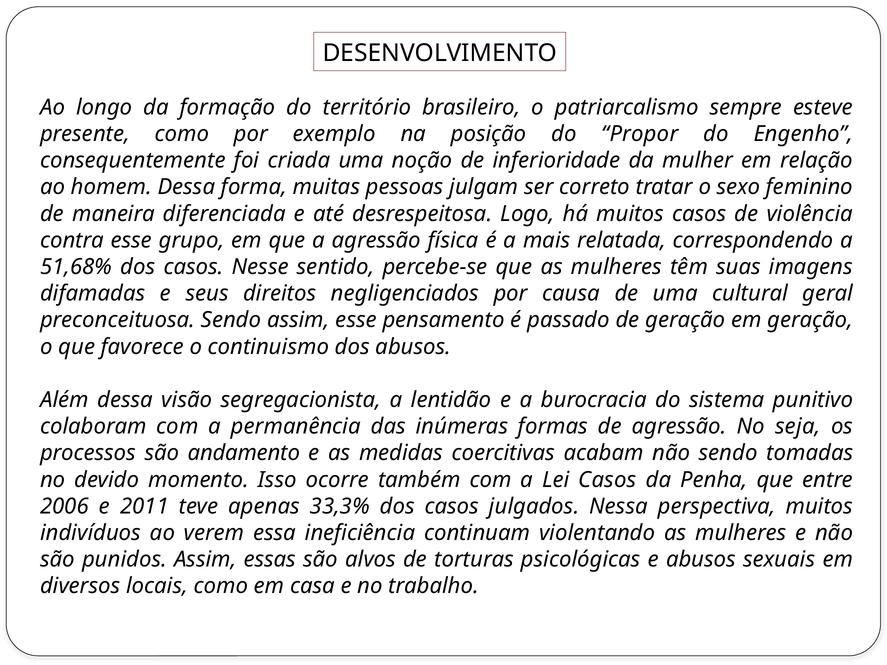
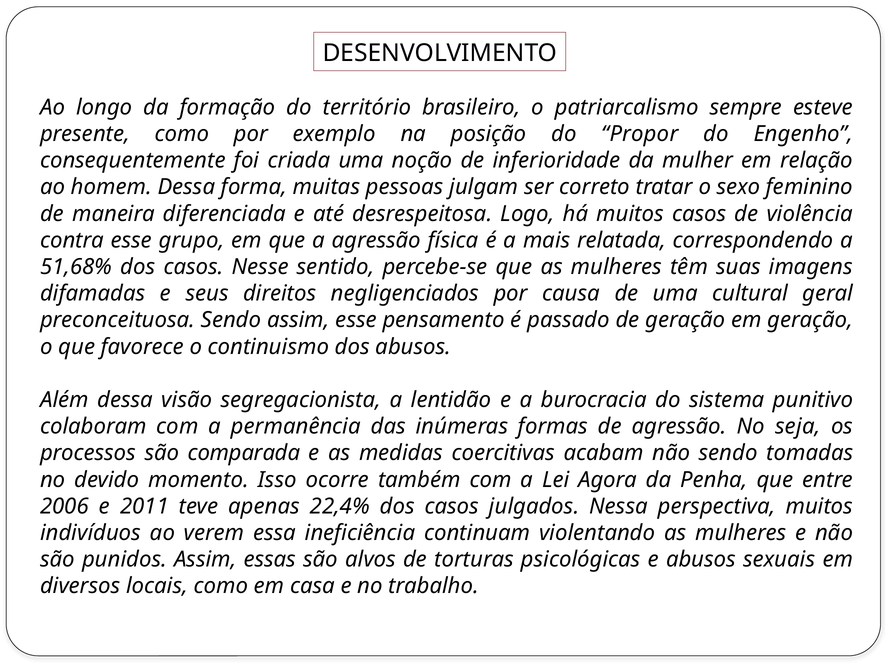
andamento: andamento -> comparada
Lei Casos: Casos -> Agora
33,3%: 33,3% -> 22,4%
